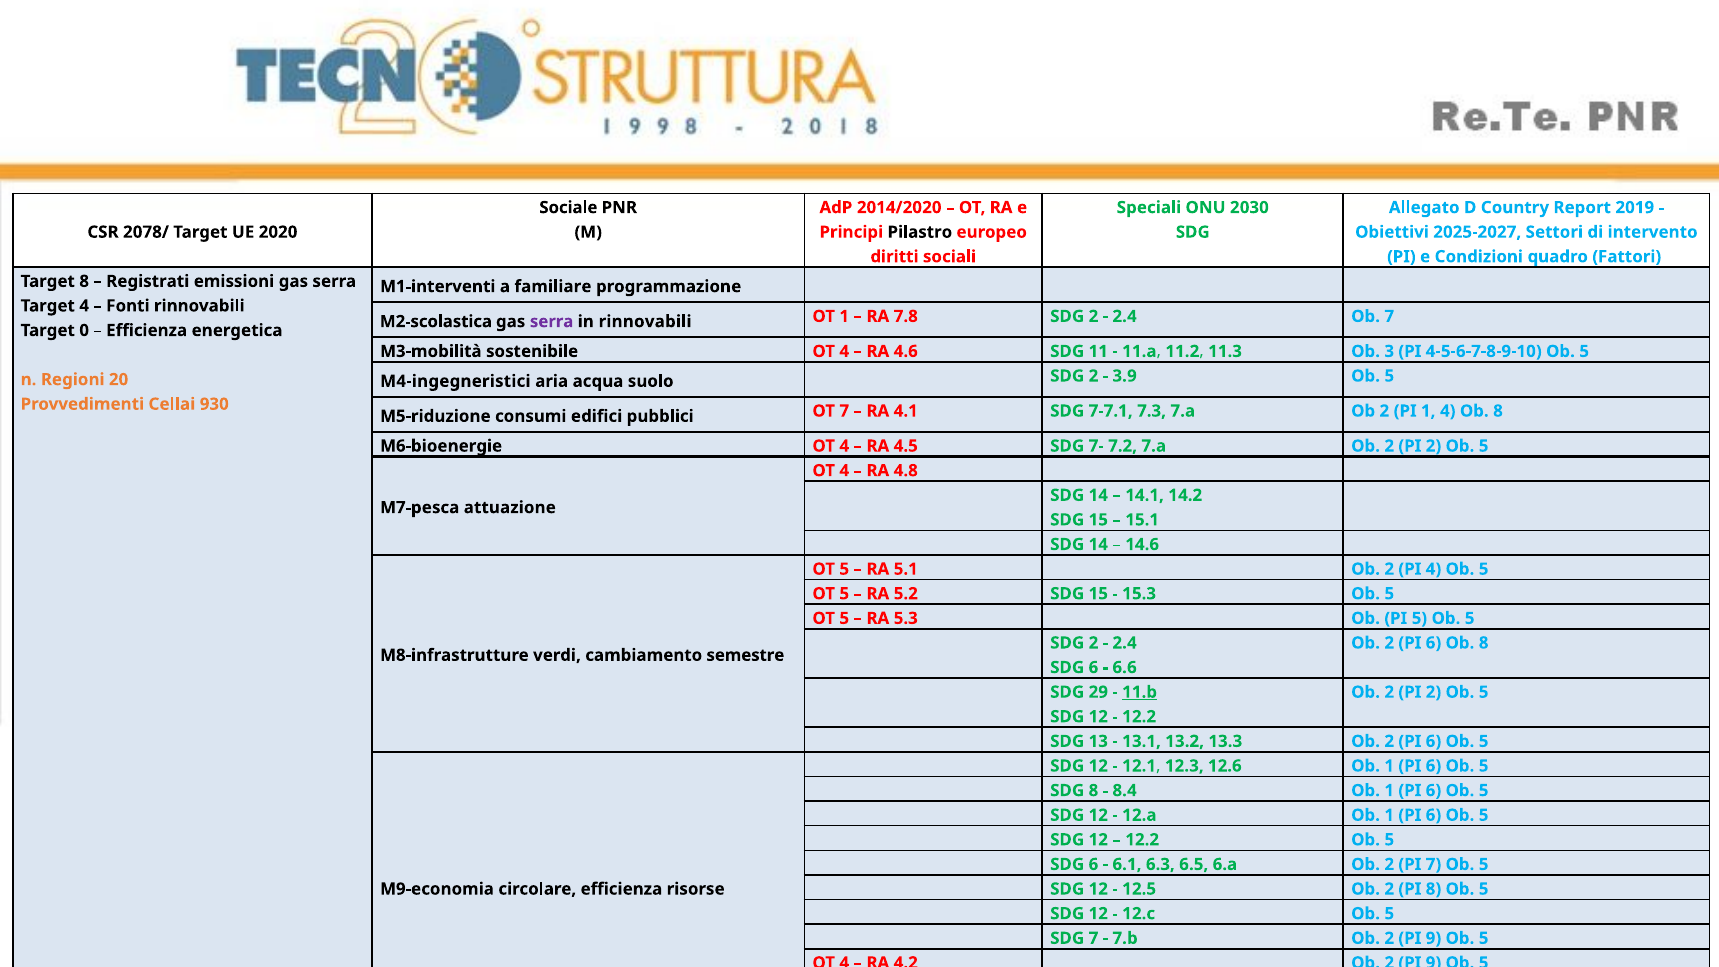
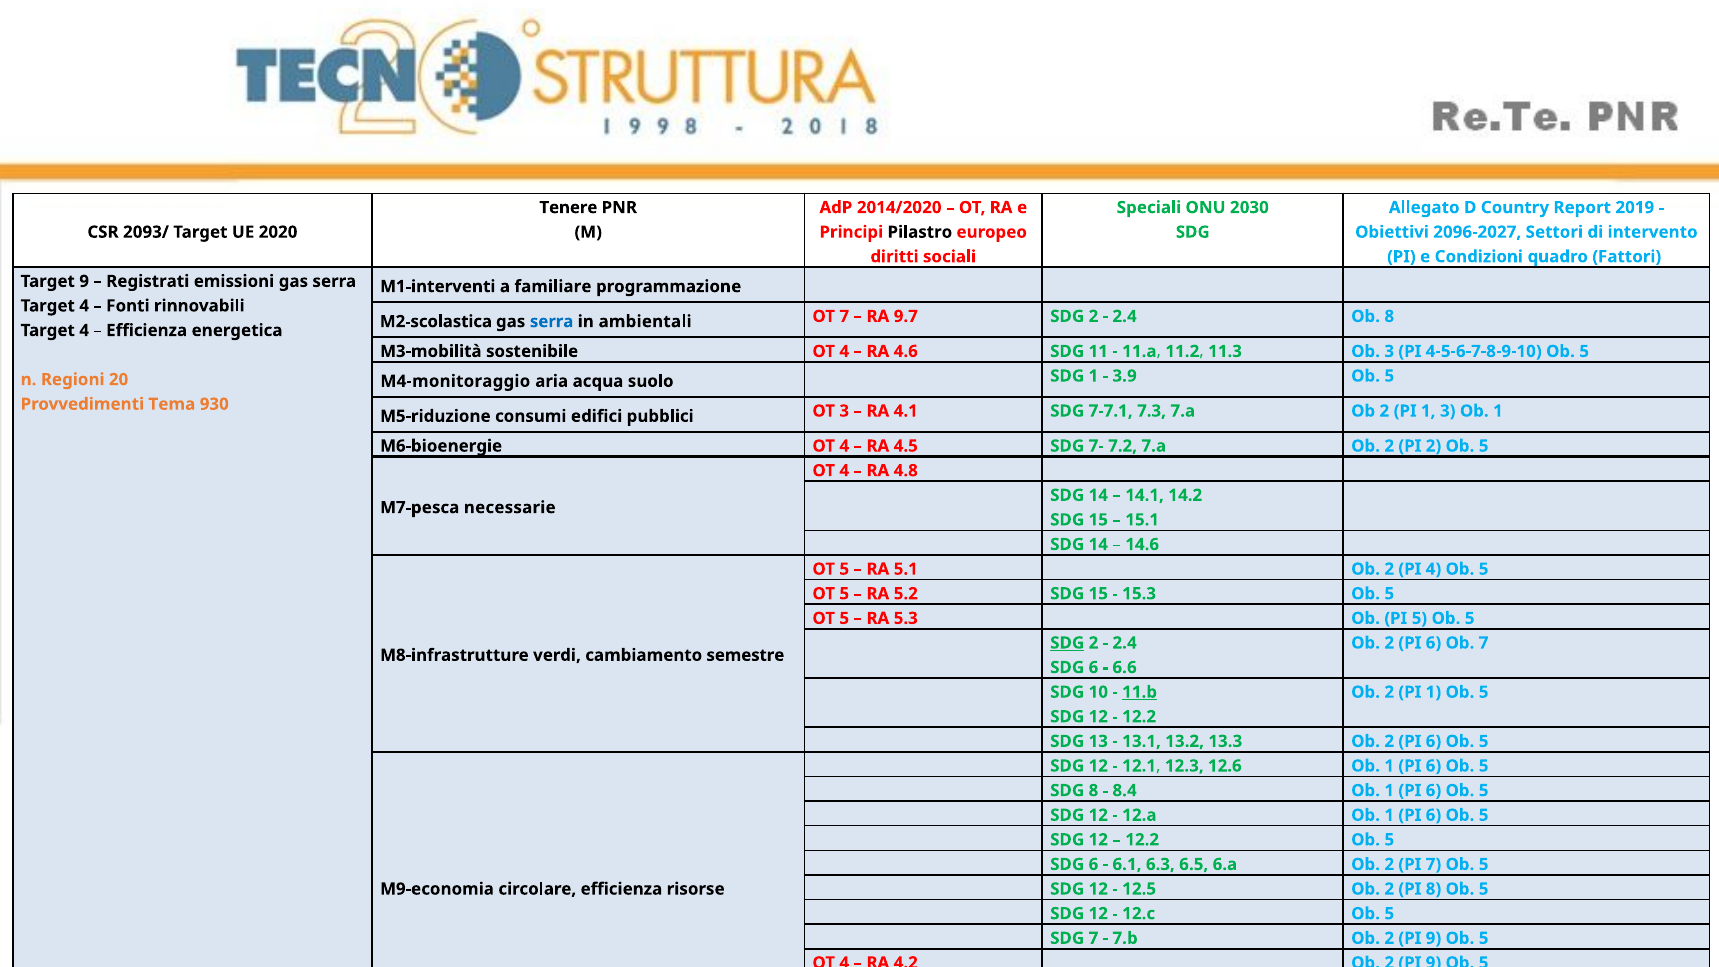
Sociale: Sociale -> Tenere
2078/: 2078/ -> 2093/
2025-2027: 2025-2027 -> 2096-2027
Target 8: 8 -> 9
serra at (552, 322) colour: purple -> blue
in rinnovabili: rinnovabili -> ambientali
OT 1: 1 -> 7
7.8: 7.8 -> 9.7
Ob 7: 7 -> 8
0 at (84, 330): 0 -> 4
M4-ingegneristici: M4-ingegneristici -> M4-monitoraggio
suolo SDG 2: 2 -> 1
Cellai: Cellai -> Tema
OT 7: 7 -> 3
1 4: 4 -> 3
8 at (1498, 411): 8 -> 1
attuazione: attuazione -> necessarie
SDG at (1067, 643) underline: none -> present
6 Ob 8: 8 -> 7
29: 29 -> 10
2 at (1433, 692): 2 -> 1
